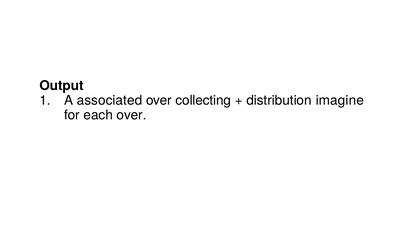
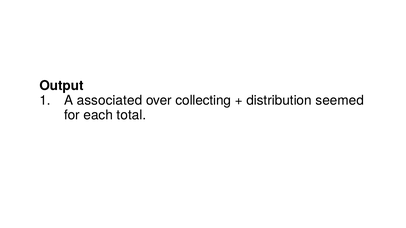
imagine: imagine -> seemed
each over: over -> total
